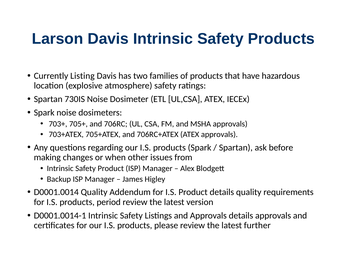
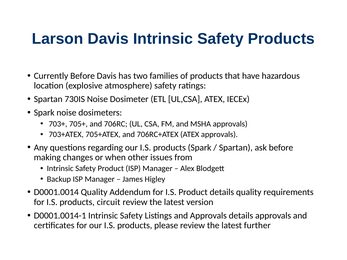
Currently Listing: Listing -> Before
period: period -> circuit
